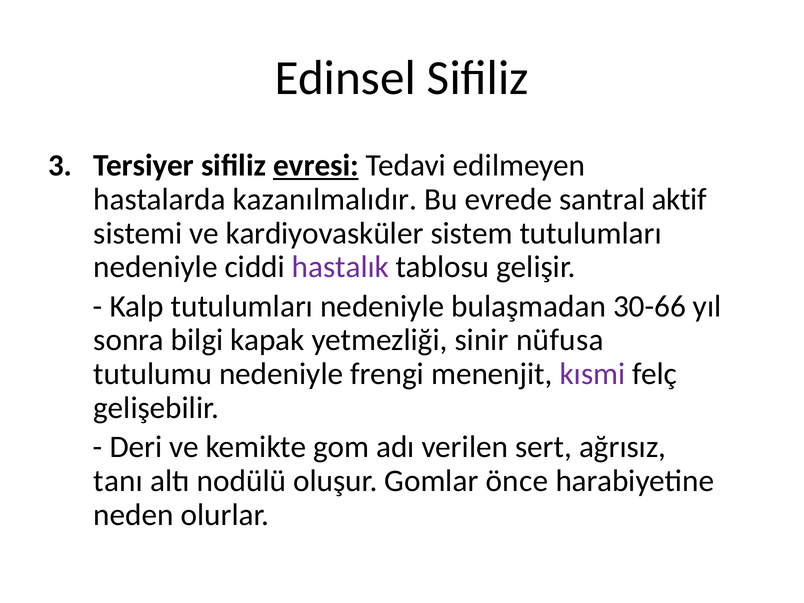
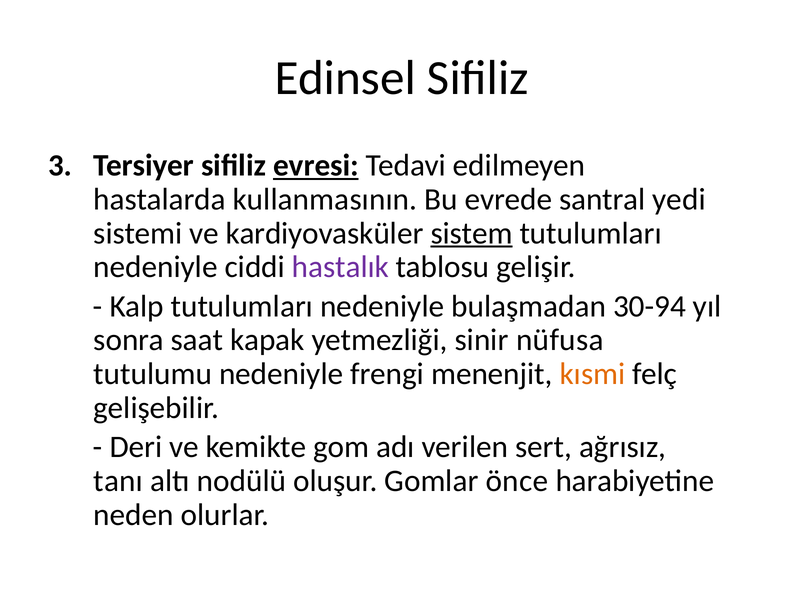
kazanılmalıdır: kazanılmalıdır -> kullanmasının
aktif: aktif -> yedi
sistem underline: none -> present
30-66: 30-66 -> 30-94
bilgi: bilgi -> saat
kısmi colour: purple -> orange
